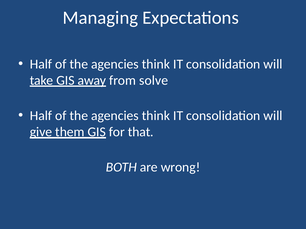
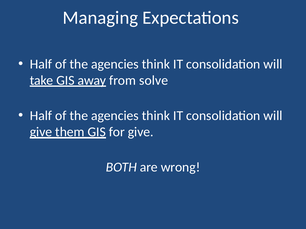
for that: that -> give
